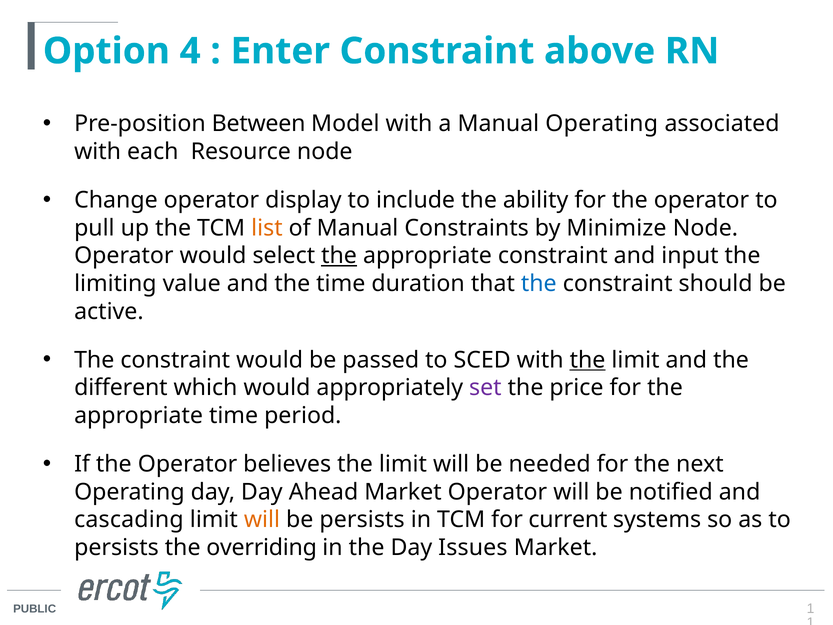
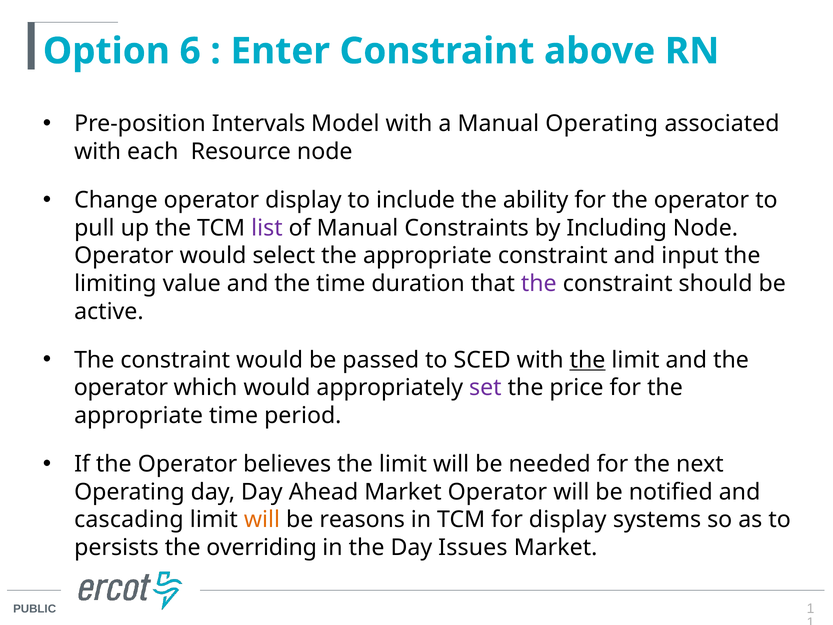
4: 4 -> 6
Between: Between -> Intervals
list colour: orange -> purple
Minimize: Minimize -> Including
the at (339, 256) underline: present -> none
the at (539, 283) colour: blue -> purple
different at (121, 388): different -> operator
be persists: persists -> reasons
for current: current -> display
